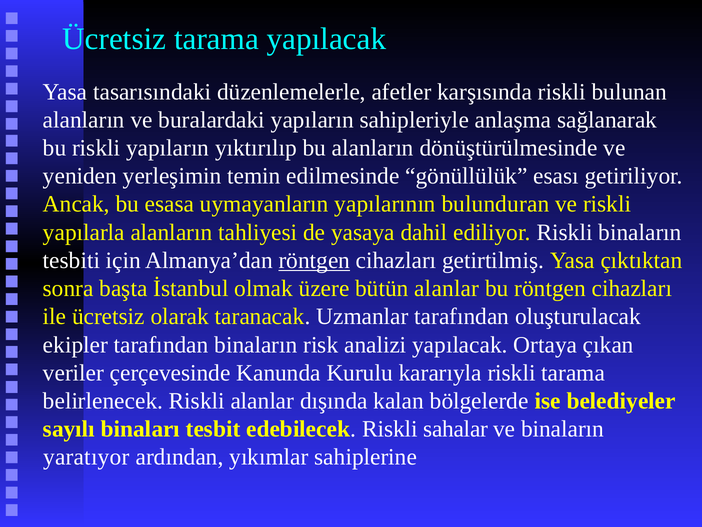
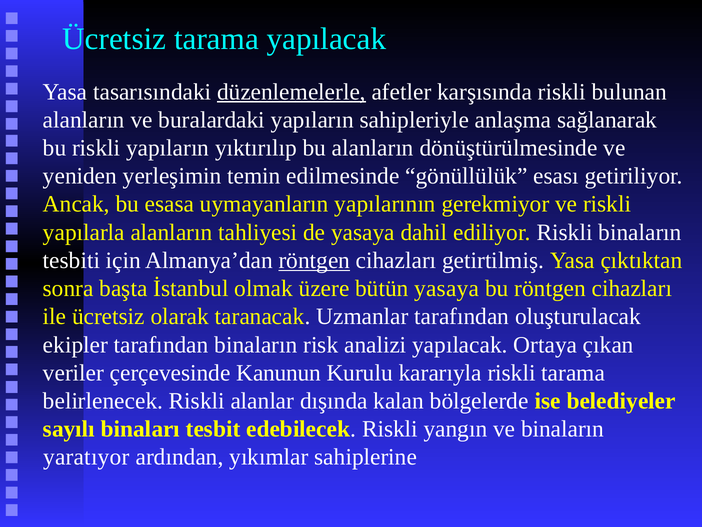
düzenlemelerle underline: none -> present
bulunduran: bulunduran -> gerekmiyor
bütün alanlar: alanlar -> yasaya
Kanunda: Kanunda -> Kanunun
sahalar: sahalar -> yangın
